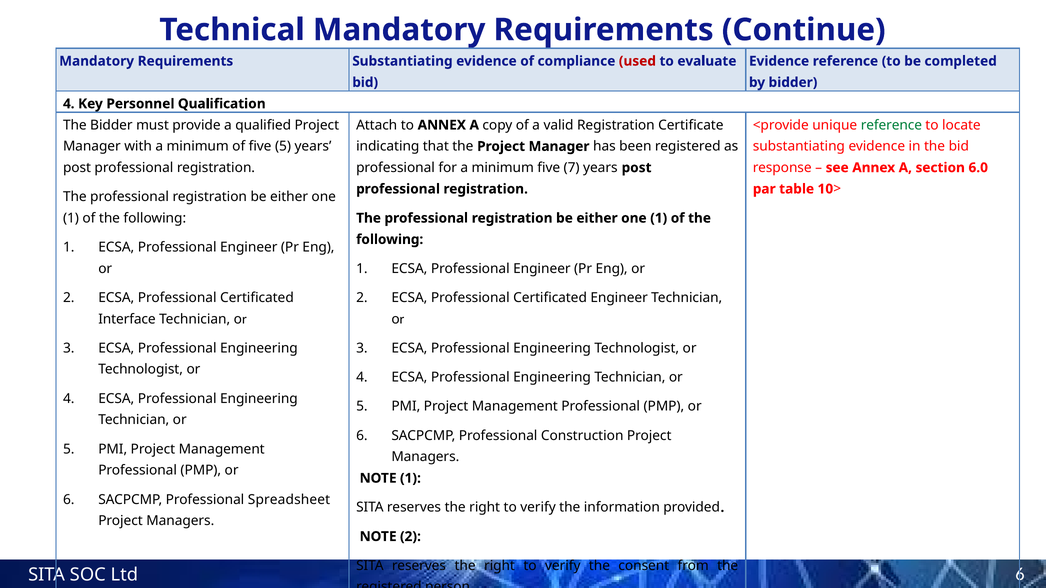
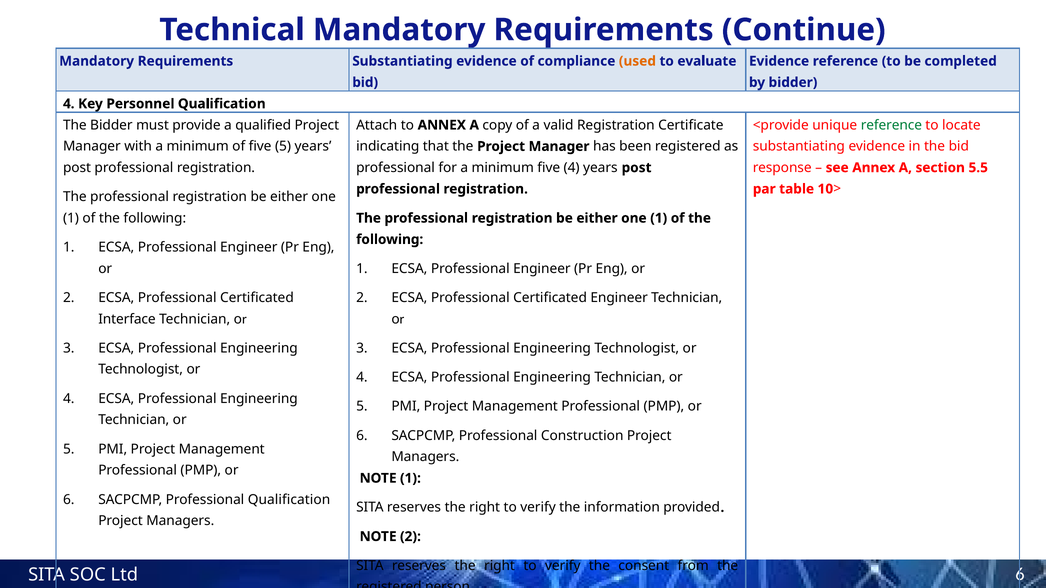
used colour: red -> orange
five 7: 7 -> 4
6.0: 6.0 -> 5.5
Professional Spreadsheet: Spreadsheet -> Qualification
